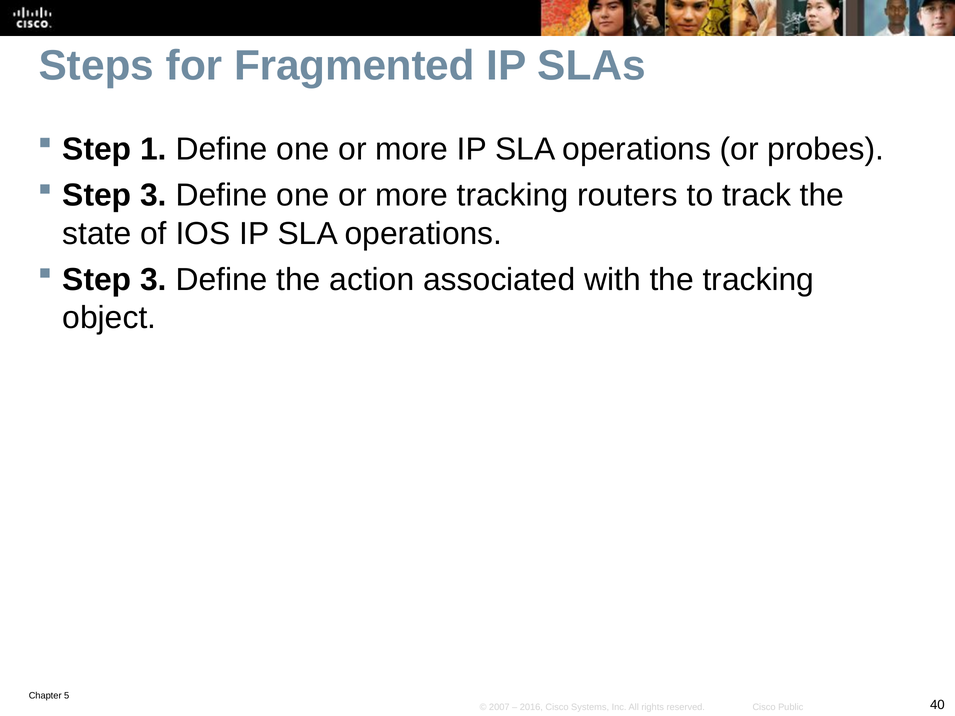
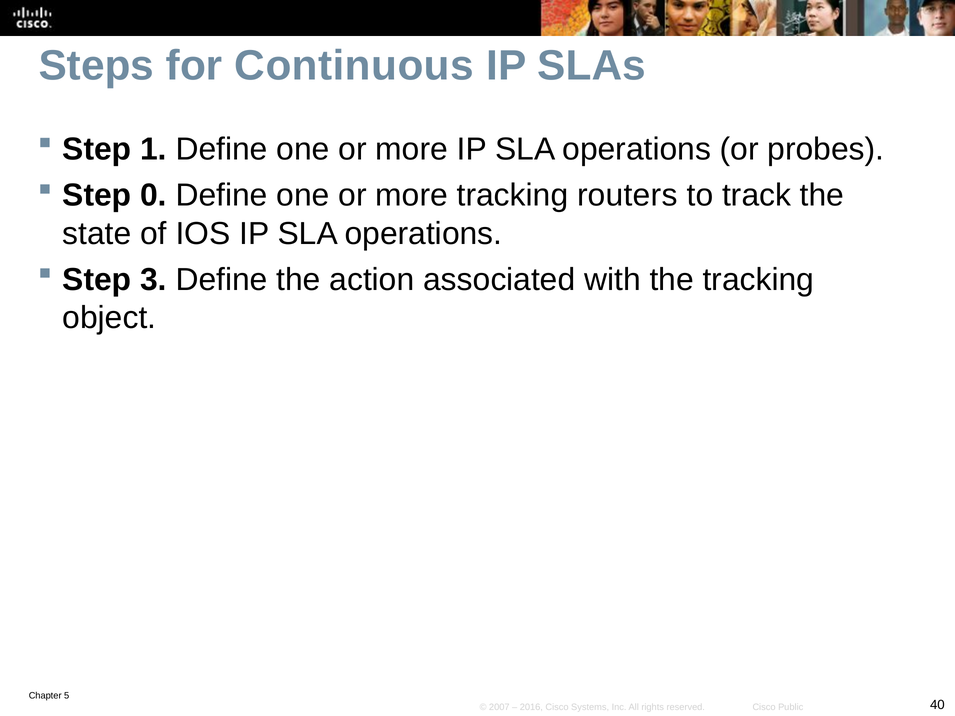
Fragmented: Fragmented -> Continuous
3 at (153, 195): 3 -> 0
